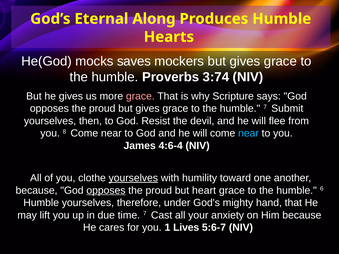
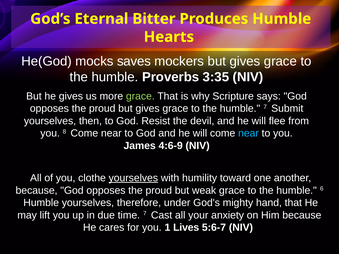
Along: Along -> Bitter
3:74: 3:74 -> 3:35
grace at (140, 96) colour: pink -> light green
4:6-4: 4:6-4 -> 4:6-9
opposes at (106, 191) underline: present -> none
heart: heart -> weak
